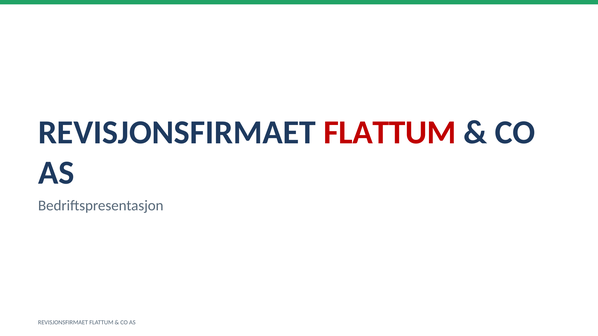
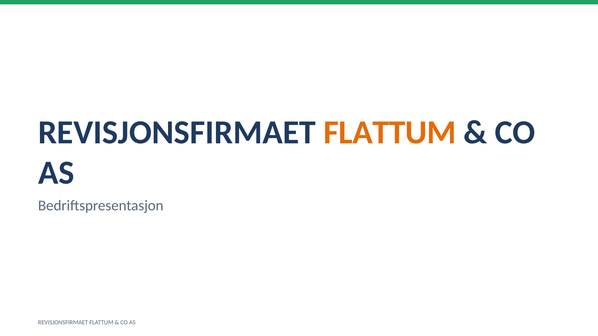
FLATTUM at (390, 133) colour: red -> orange
